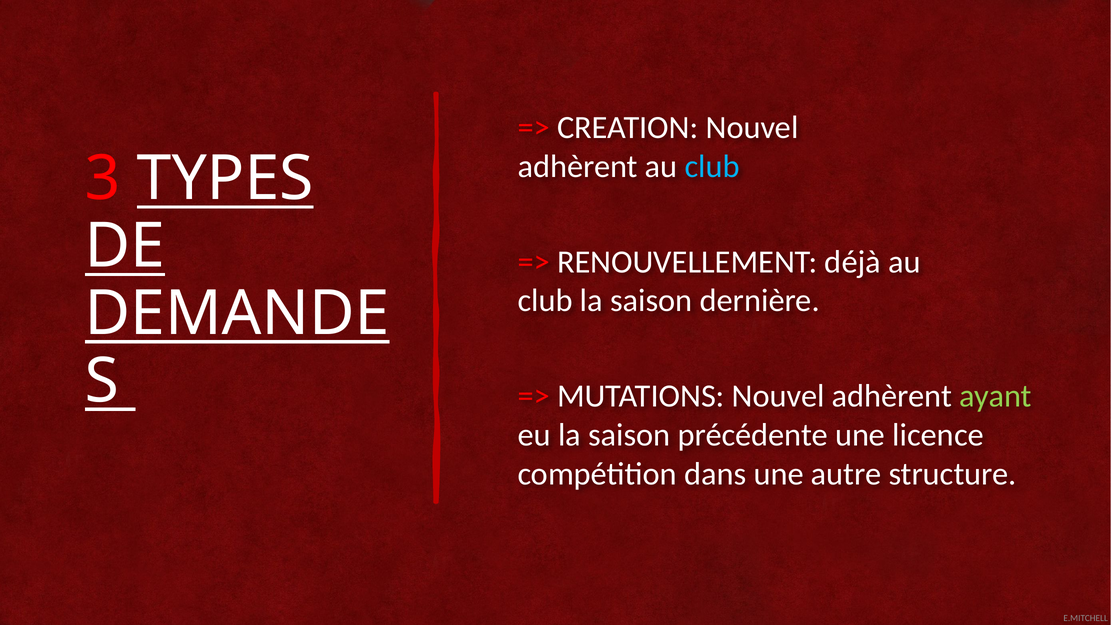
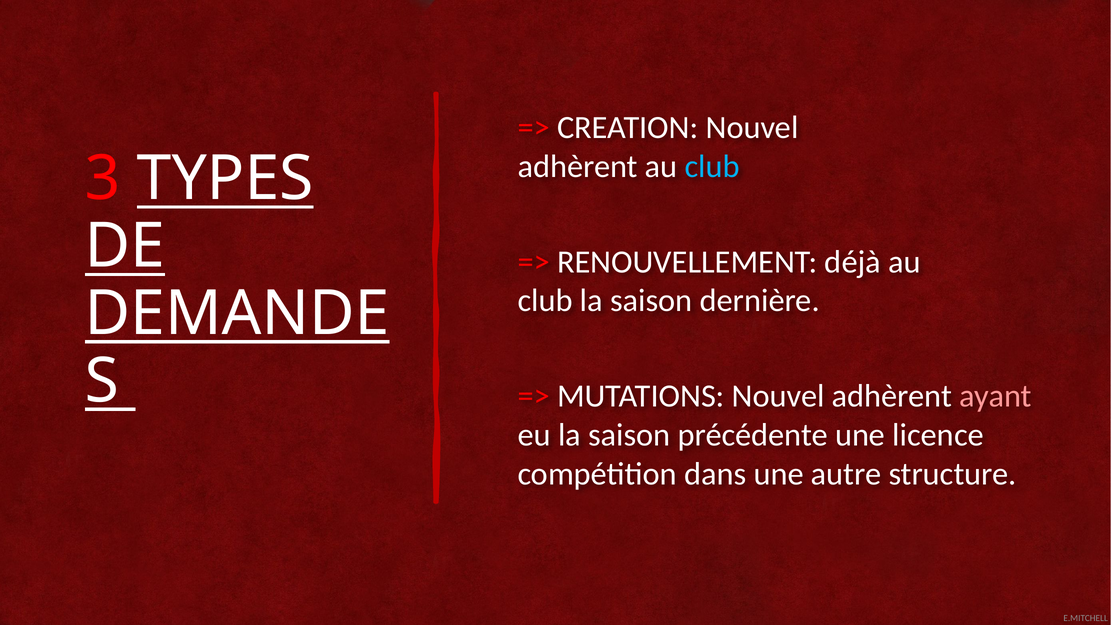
ayant colour: light green -> pink
